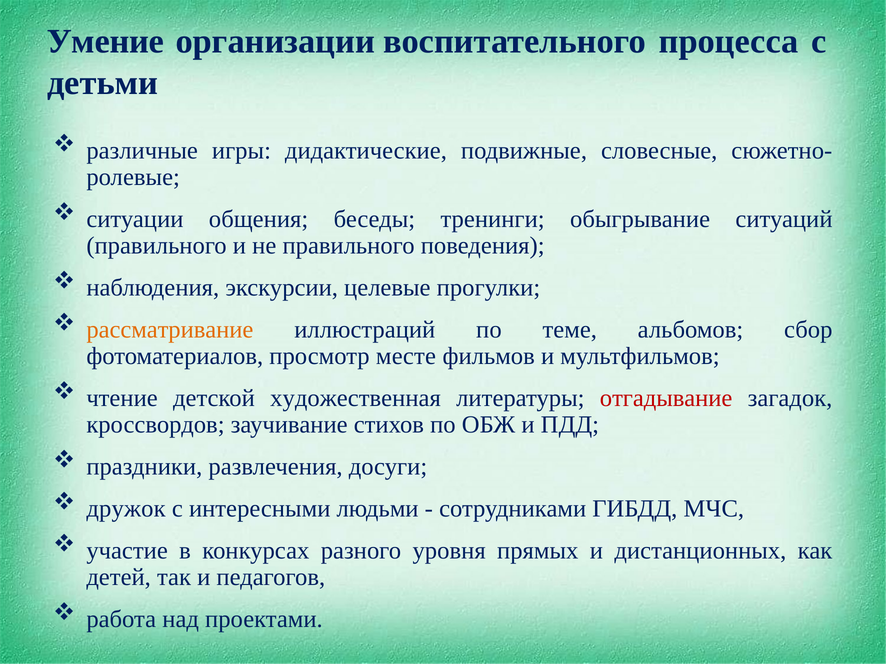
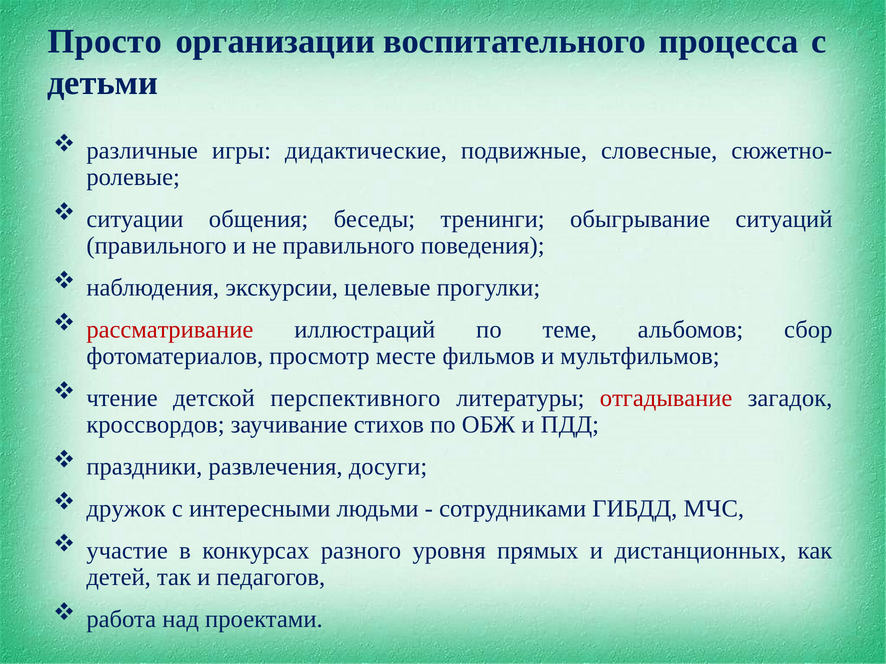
Умение: Умение -> Просто
рассматривание colour: orange -> red
художественная: художественная -> перспективного
